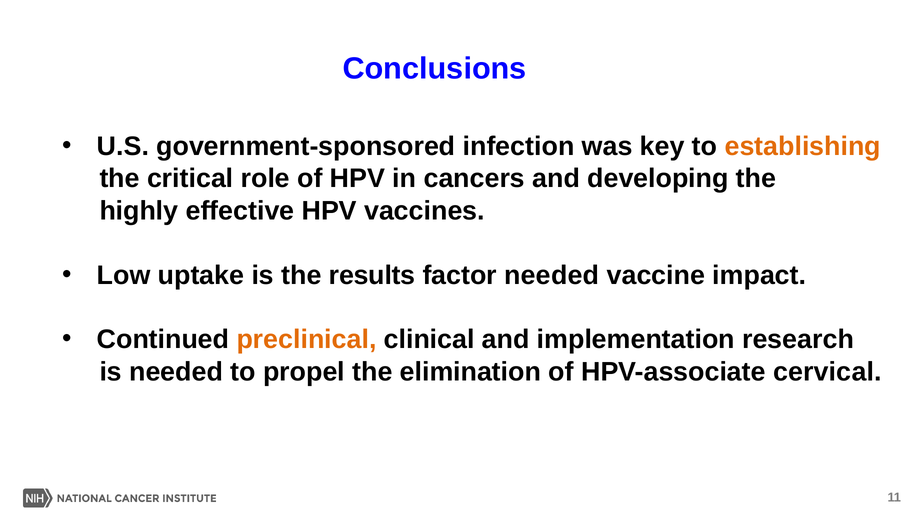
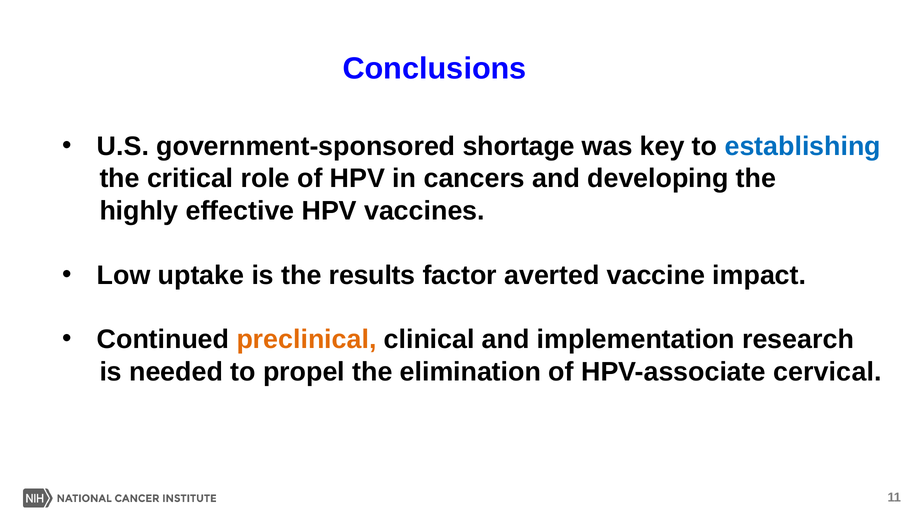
infection: infection -> shortage
establishing colour: orange -> blue
factor needed: needed -> averted
